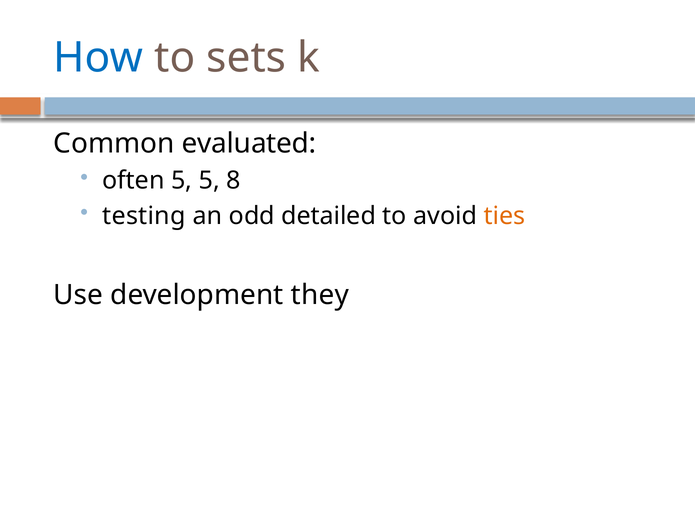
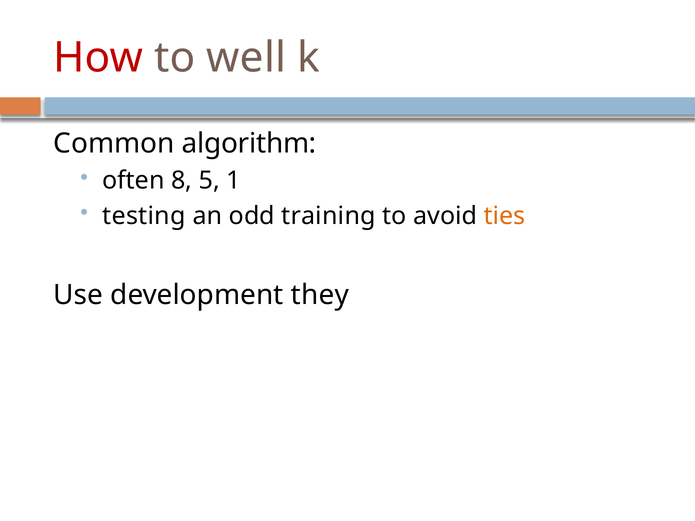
How colour: blue -> red
sets: sets -> well
evaluated: evaluated -> algorithm
often 5: 5 -> 8
8: 8 -> 1
detailed: detailed -> training
